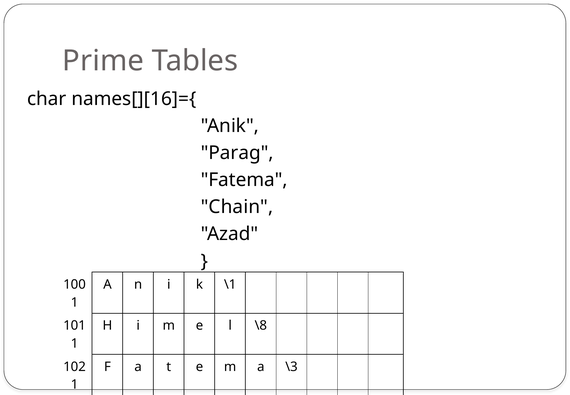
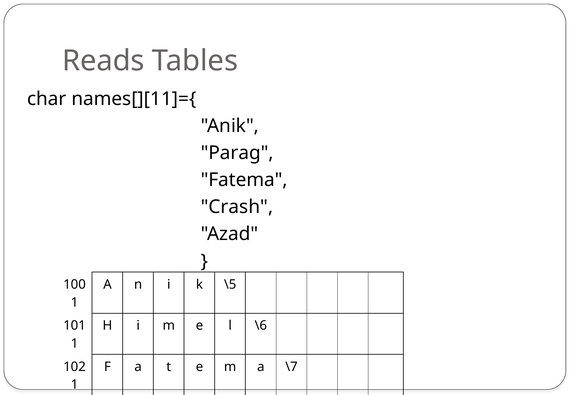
Prime: Prime -> Reads
names[][16]={: names[][16]={ -> names[][11]={
Chain: Chain -> Crash
\1: \1 -> \5
\8: \8 -> \6
\3: \3 -> \7
